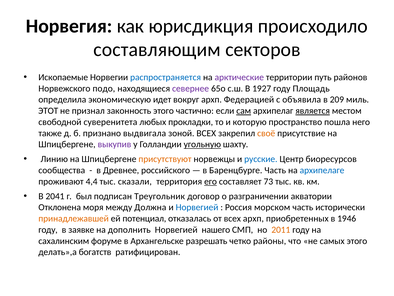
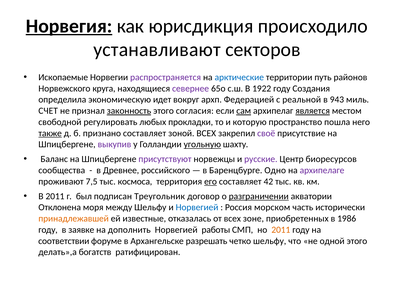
Норвегия underline: none -> present
составляющим: составляющим -> устанавливают
распространяется colour: blue -> purple
арктические colour: purple -> blue
подо: подо -> круга
1927: 1927 -> 1922
Площадь: Площадь -> Создания
объявила: объявила -> реальной
209: 209 -> 943
ЭТОТ: ЭТОТ -> СЧЕТ
законность underline: none -> present
частично: частично -> согласия
суверенитета: суверенитета -> регулировать
также underline: none -> present
признано выдвигала: выдвигала -> составляет
своё colour: orange -> purple
Линию: Линию -> Баланс
присутствуют colour: orange -> purple
русские colour: blue -> purple
Баренцбурге Часть: Часть -> Одно
архипелаге colour: blue -> purple
4,4: 4,4 -> 7,5
сказали: сказали -> космоса
73: 73 -> 42
В 2041: 2041 -> 2011
разграничении underline: none -> present
между Должна: Должна -> Шельфу
потенциал: потенциал -> известные
всех архп: архп -> зоне
1946: 1946 -> 1986
нашего: нашего -> работы
сахалинским: сахалинским -> соответствии
четко районы: районы -> шельфу
самых: самых -> одной
